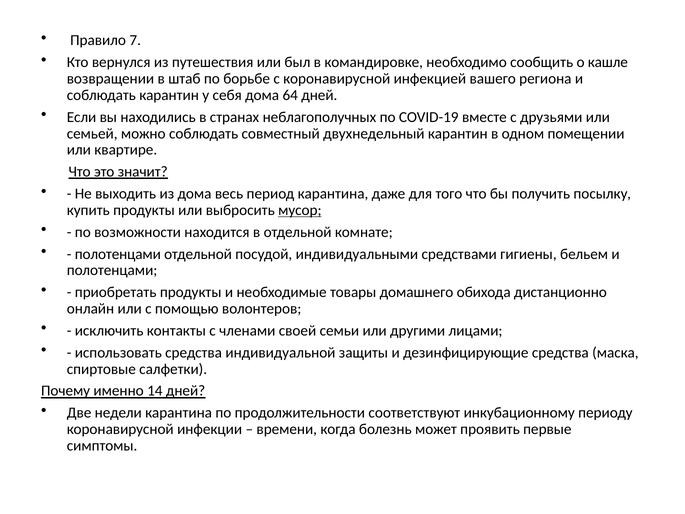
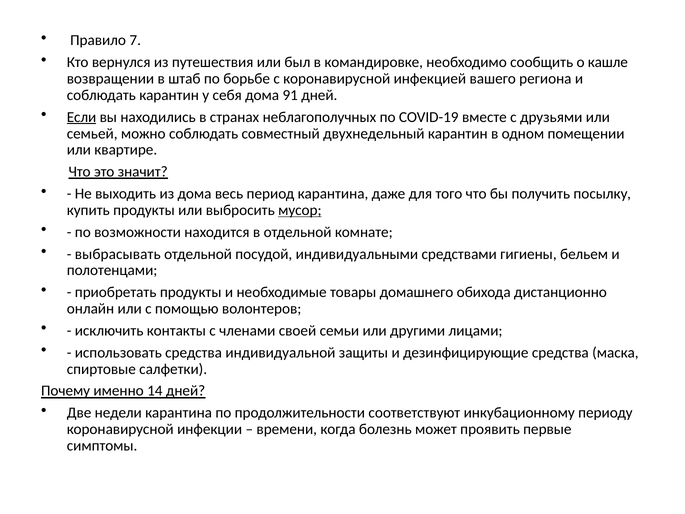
64: 64 -> 91
Если underline: none -> present
полотенцами at (118, 254): полотенцами -> выбрасывать
